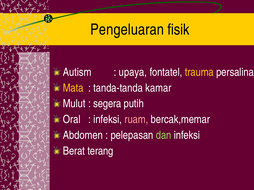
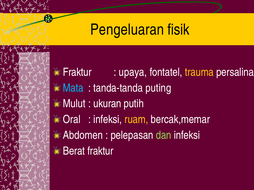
Autism at (77, 72): Autism -> Fraktur
Mata colour: yellow -> light blue
kamar: kamar -> puting
segera: segera -> ukuran
ruam colour: pink -> yellow
Berat terang: terang -> fraktur
